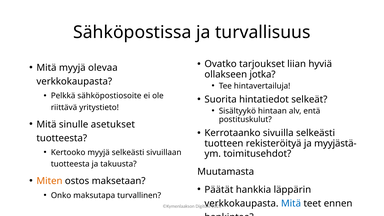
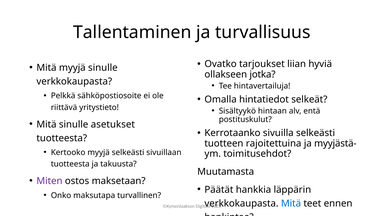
Sähköpostissa: Sähköpostissa -> Tallentaminen
myyjä olevaa: olevaa -> sinulle
Suorita: Suorita -> Omalla
rekisteröityä: rekisteröityä -> rajoitettuina
Miten colour: orange -> purple
